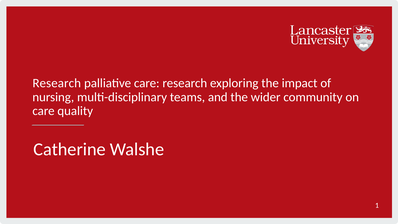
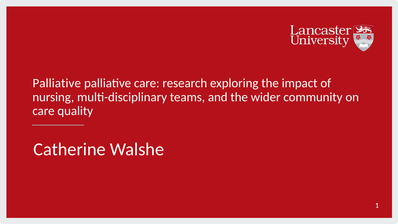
Research at (57, 83): Research -> Palliative
